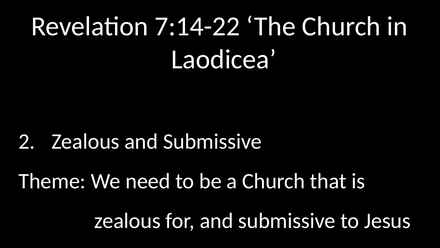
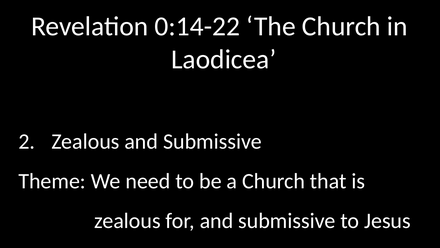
7:14-22: 7:14-22 -> 0:14-22
